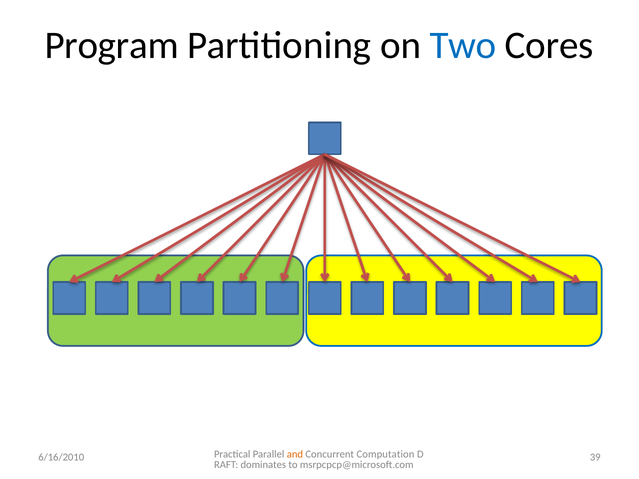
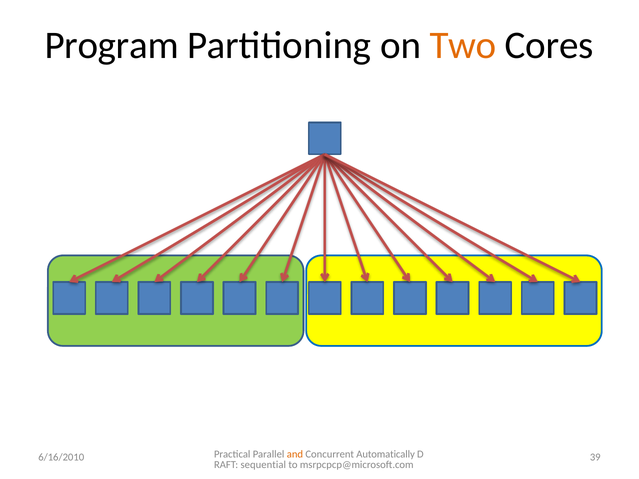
Two colour: blue -> orange
Computation: Computation -> Automatically
dominates: dominates -> sequential
